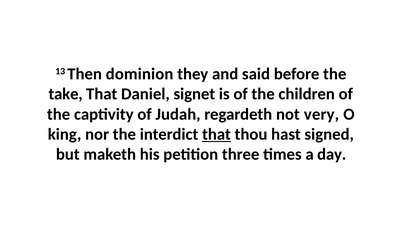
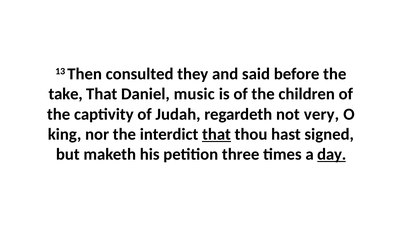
dominion: dominion -> consulted
signet: signet -> music
day underline: none -> present
